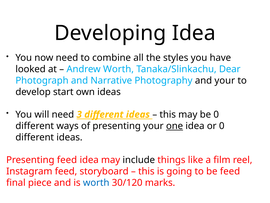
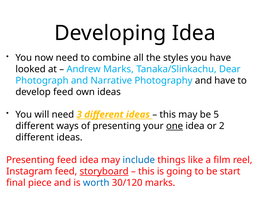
Andrew Worth: Worth -> Marks
and your: your -> have
develop start: start -> feed
be 0: 0 -> 5
or 0: 0 -> 2
include colour: black -> blue
storyboard underline: none -> present
be feed: feed -> start
